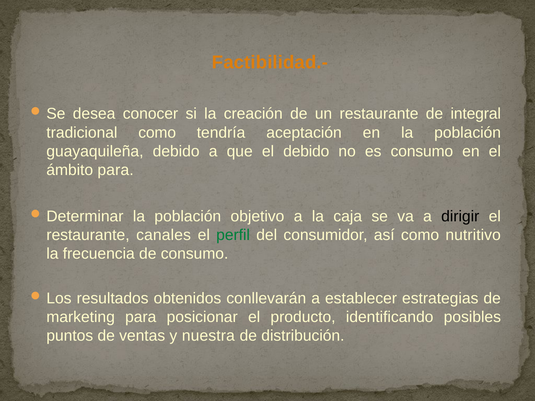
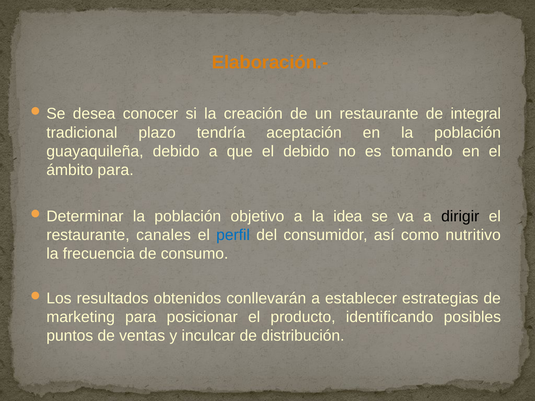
Factibilidad.-: Factibilidad.- -> Elaboración.-
tradicional como: como -> plazo
es consumo: consumo -> tomando
caja: caja -> idea
perfil colour: green -> blue
nuestra: nuestra -> inculcar
